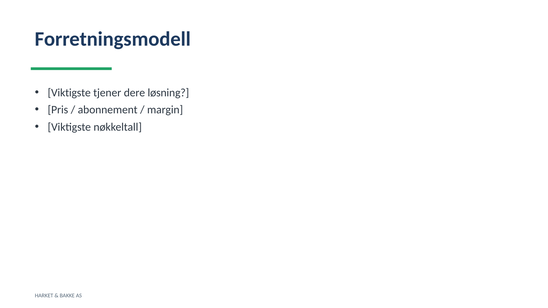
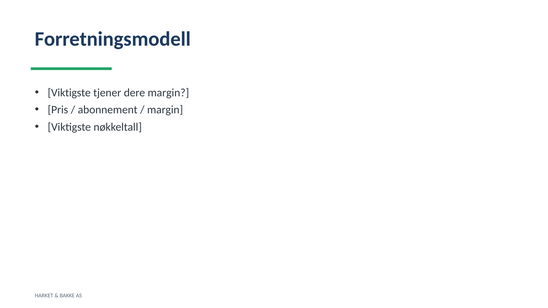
dere løsning: løsning -> margin
